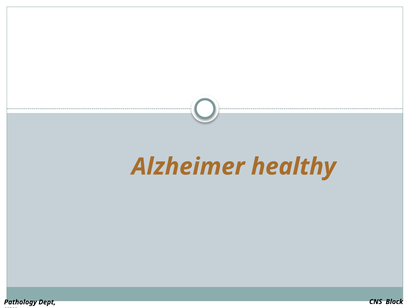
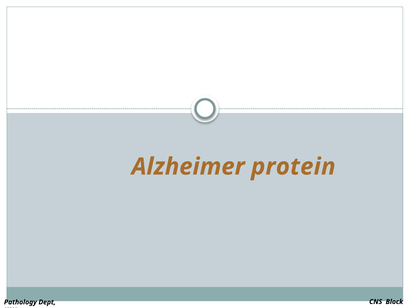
healthy: healthy -> protein
